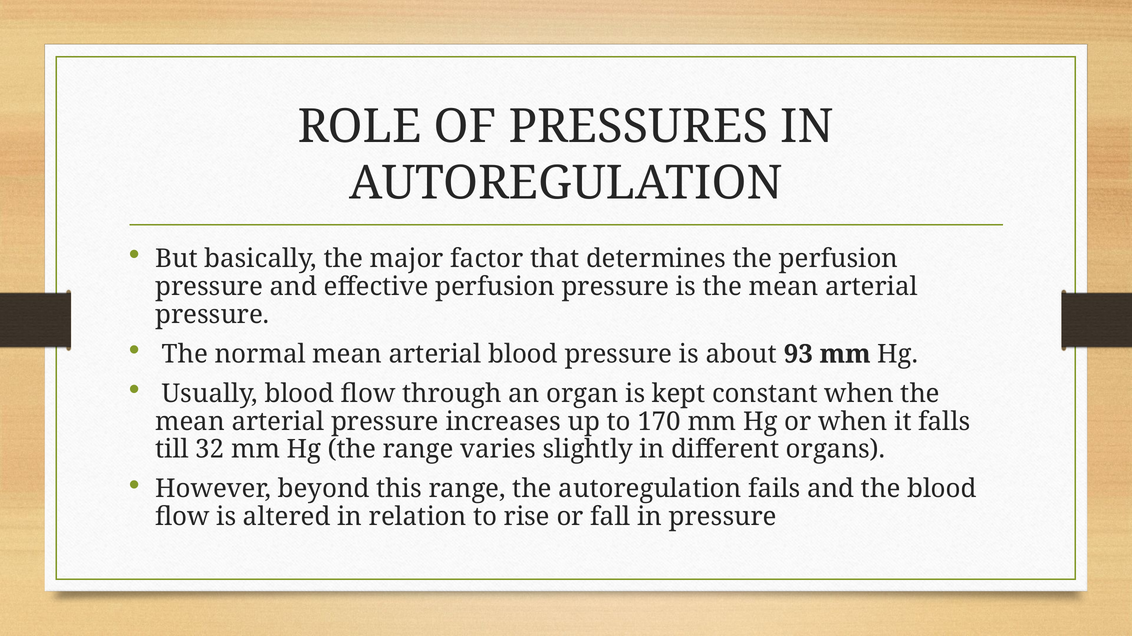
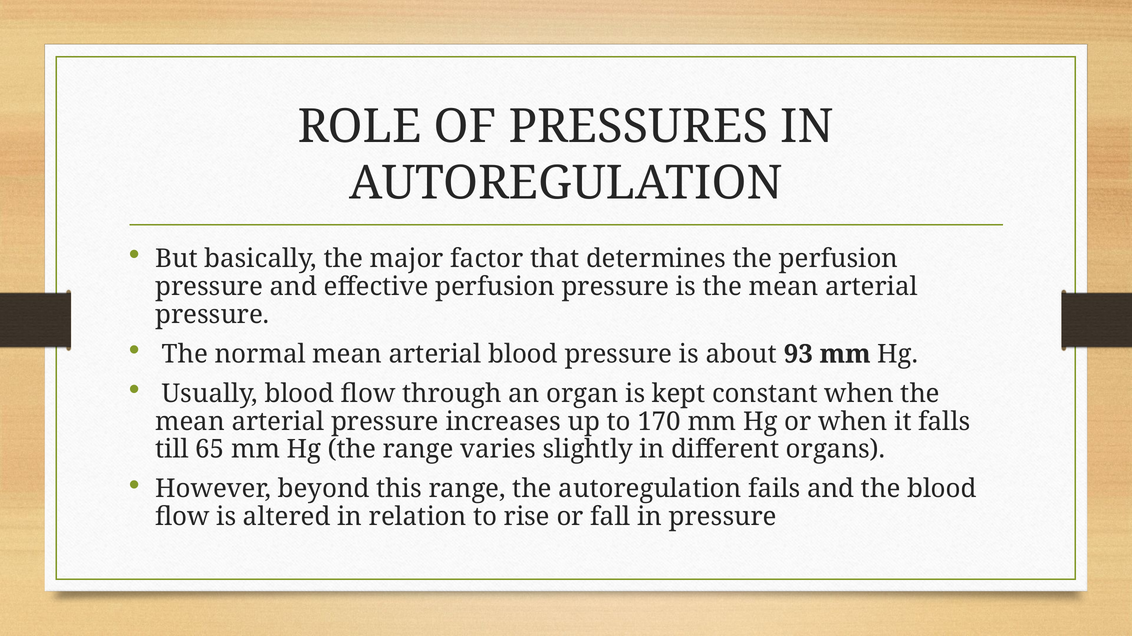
32: 32 -> 65
